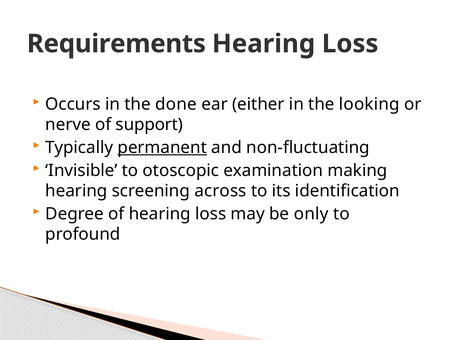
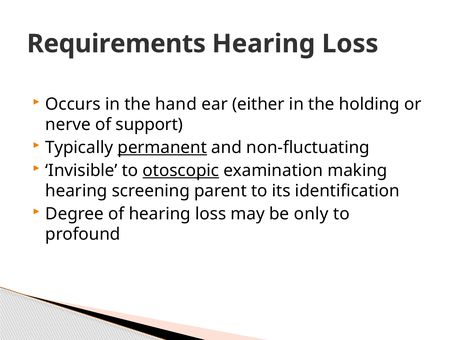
done: done -> hand
looking: looking -> holding
otoscopic underline: none -> present
across: across -> parent
